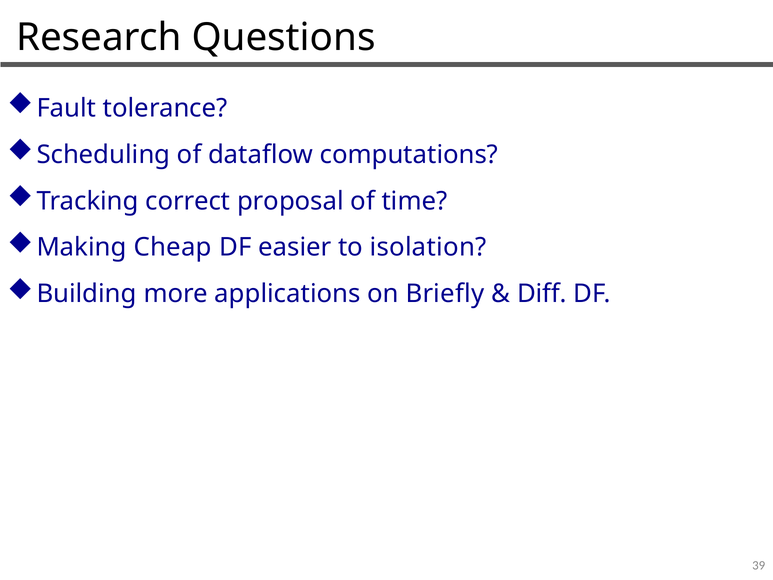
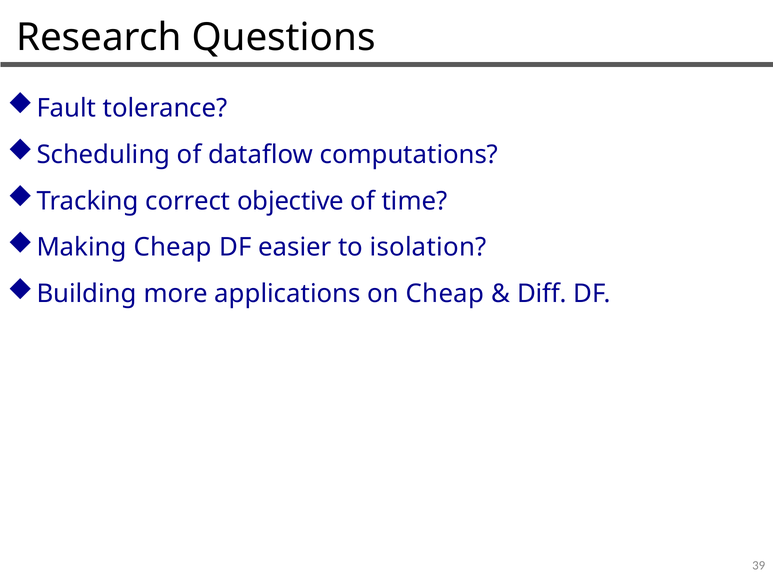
proposal: proposal -> objective
on Briefly: Briefly -> Cheap
